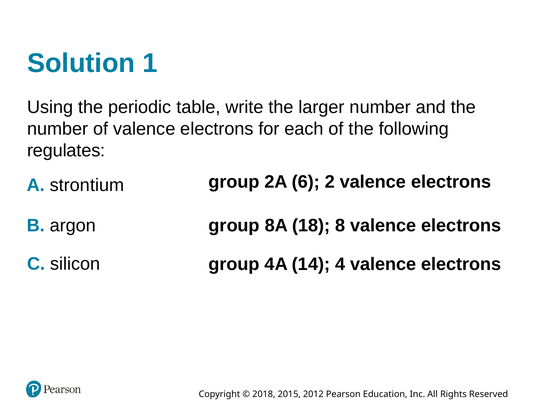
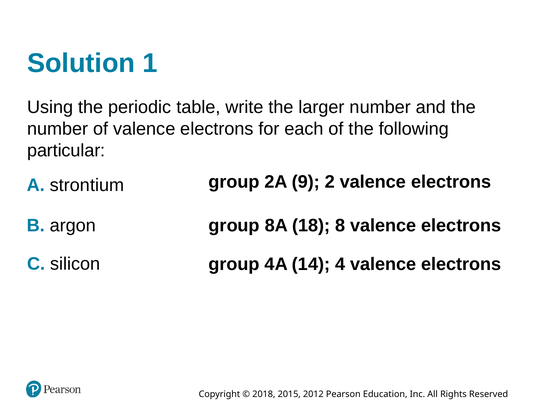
regulates: regulates -> particular
6: 6 -> 9
